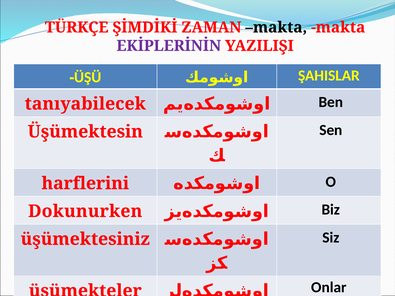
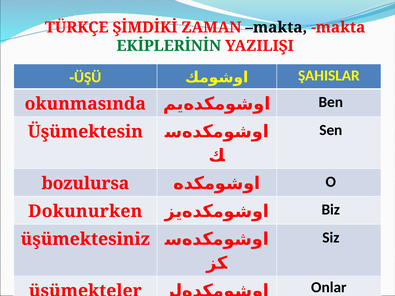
EKİPLERİNİN colour: purple -> green
tanıyabilecek: tanıyabilecek -> okunmasında
harflerini: harflerini -> bozulursa
